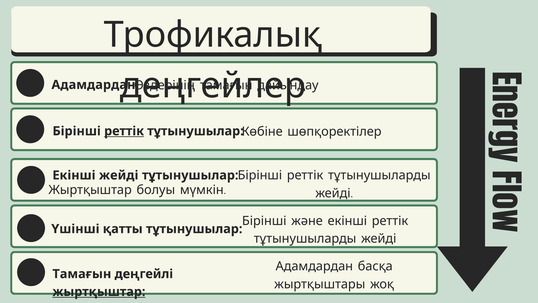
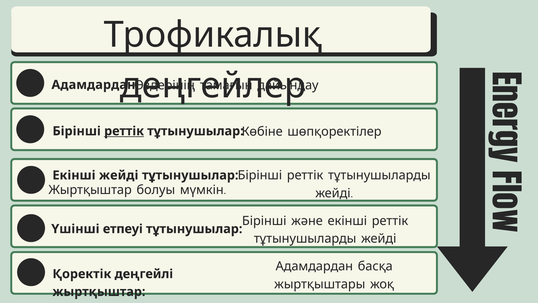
қатты: қатты -> етпеуі
Тамағын at (82, 274): Тамағын -> Қоректік
жыртқыштар underline: present -> none
